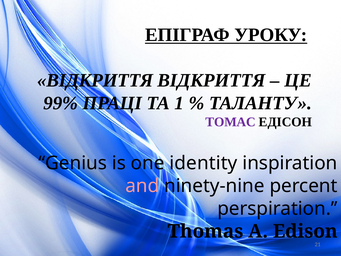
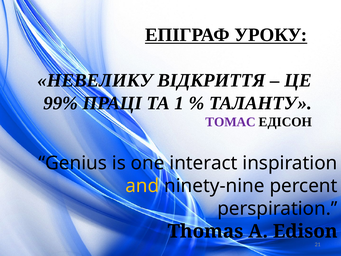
ВІДКРИТТЯ at (95, 80): ВІДКРИТТЯ -> НЕВЕЛИКУ
identity: identity -> interact
and colour: pink -> yellow
